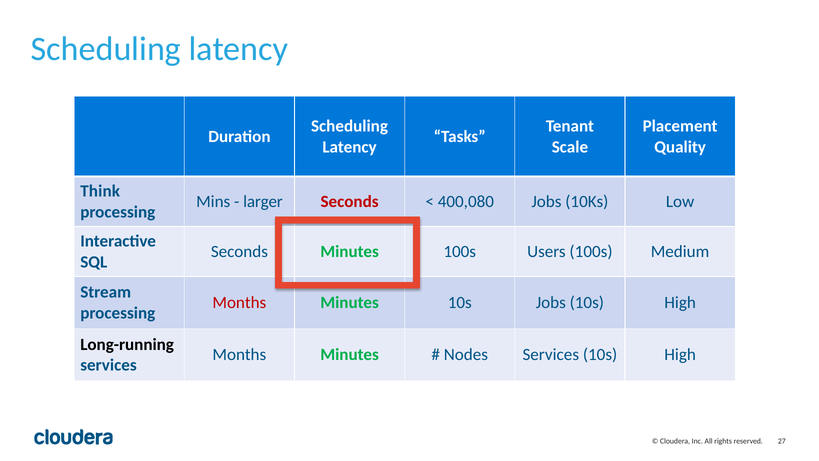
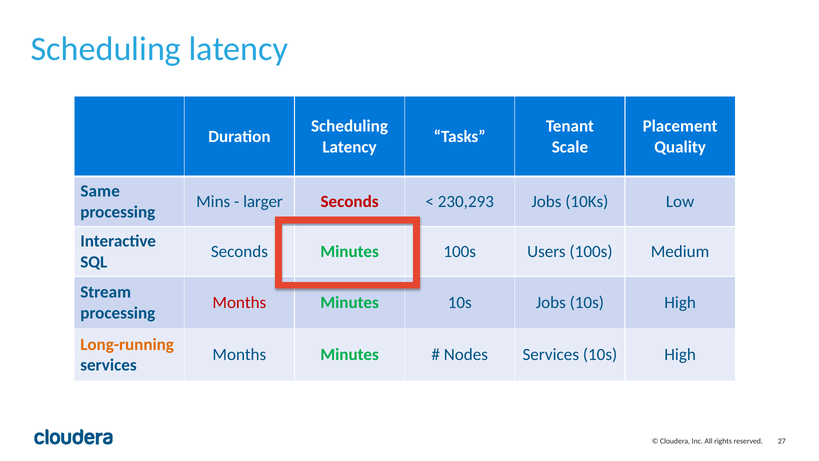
Think: Think -> Same
400,080: 400,080 -> 230,293
Long-running colour: black -> orange
